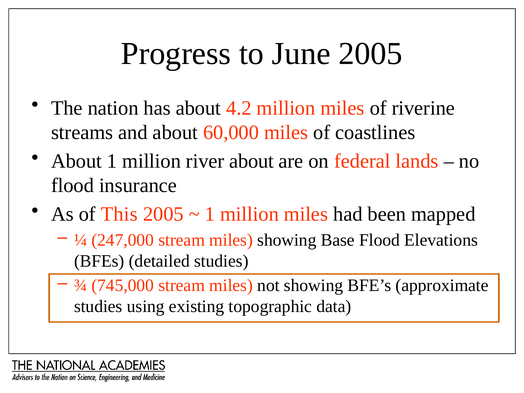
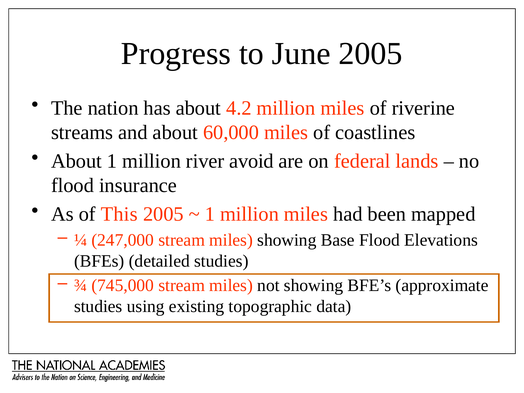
river about: about -> avoid
